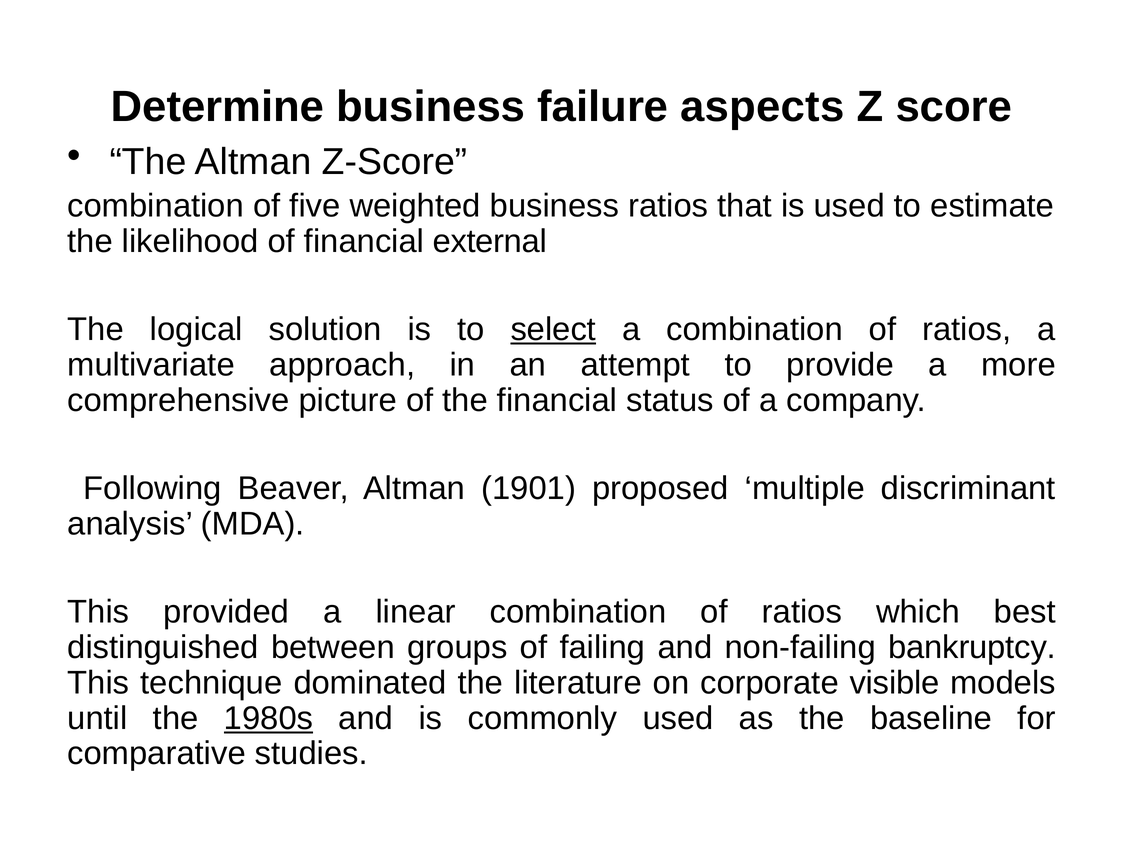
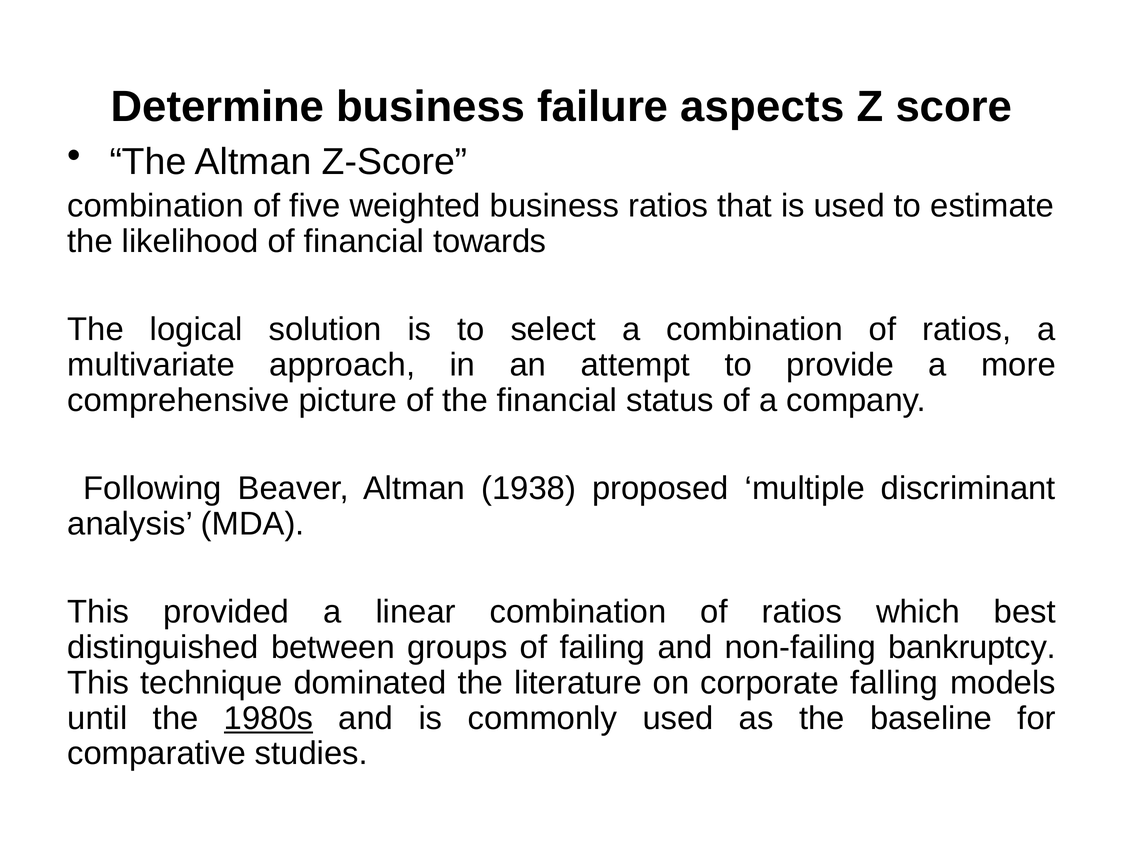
external: external -> towards
select underline: present -> none
1901: 1901 -> 1938
visible: visible -> falling
